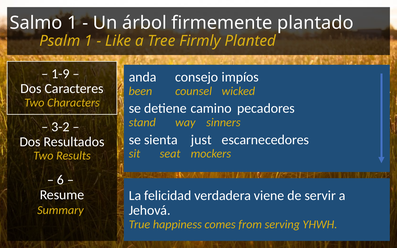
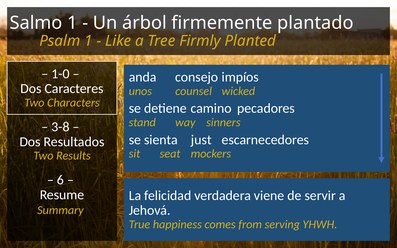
1-9: 1-9 -> 1-0
been: been -> unos
3-2: 3-2 -> 3-8
